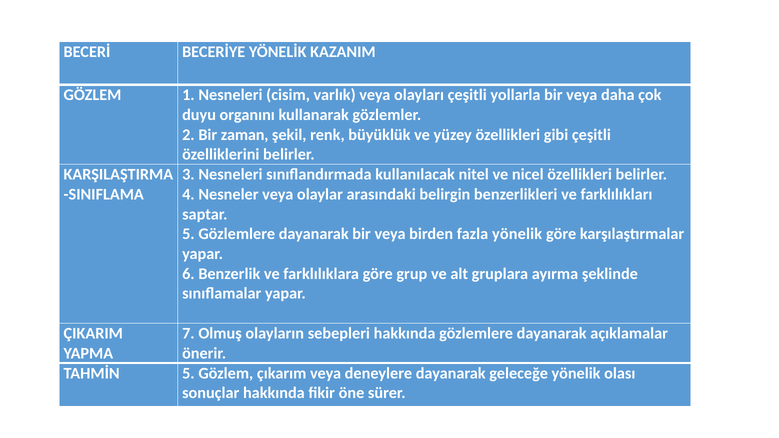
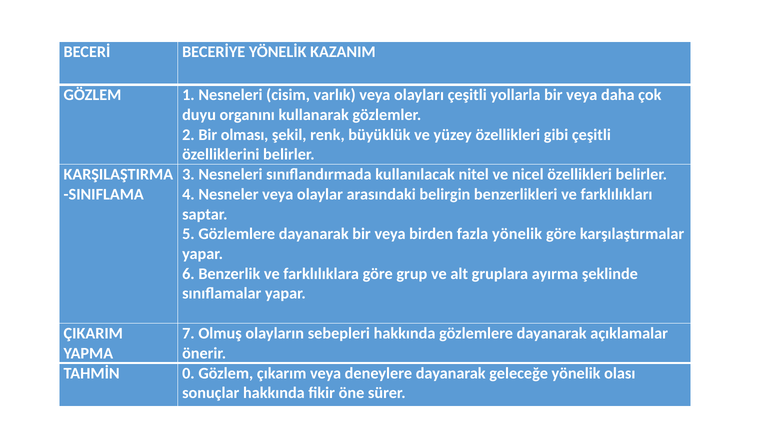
zaman: zaman -> olması
TAHMİN 5: 5 -> 0
